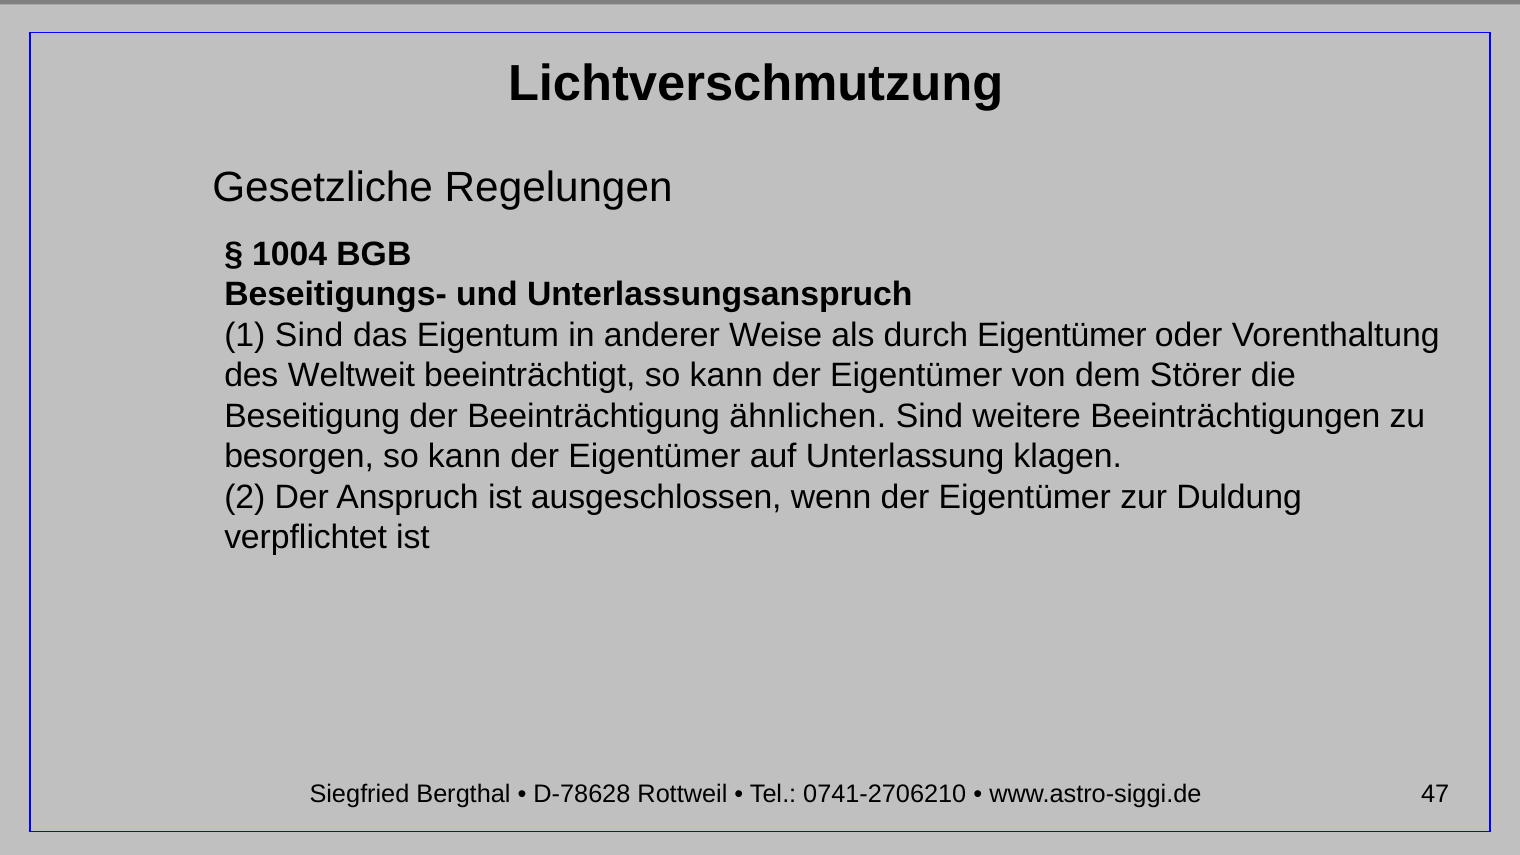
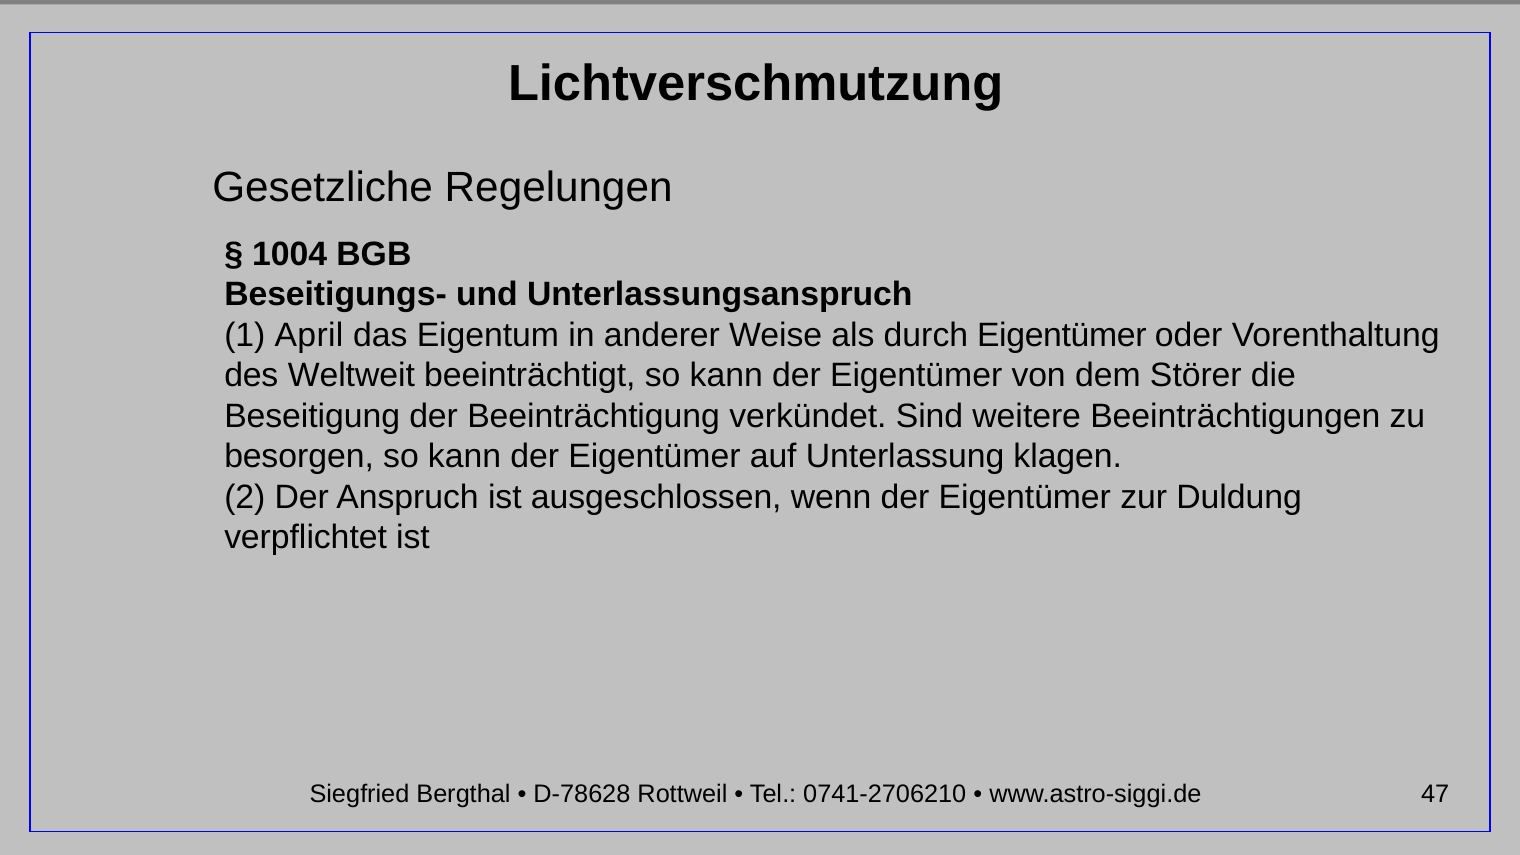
1 Sind: Sind -> April
ähnlichen: ähnlichen -> verkündet
